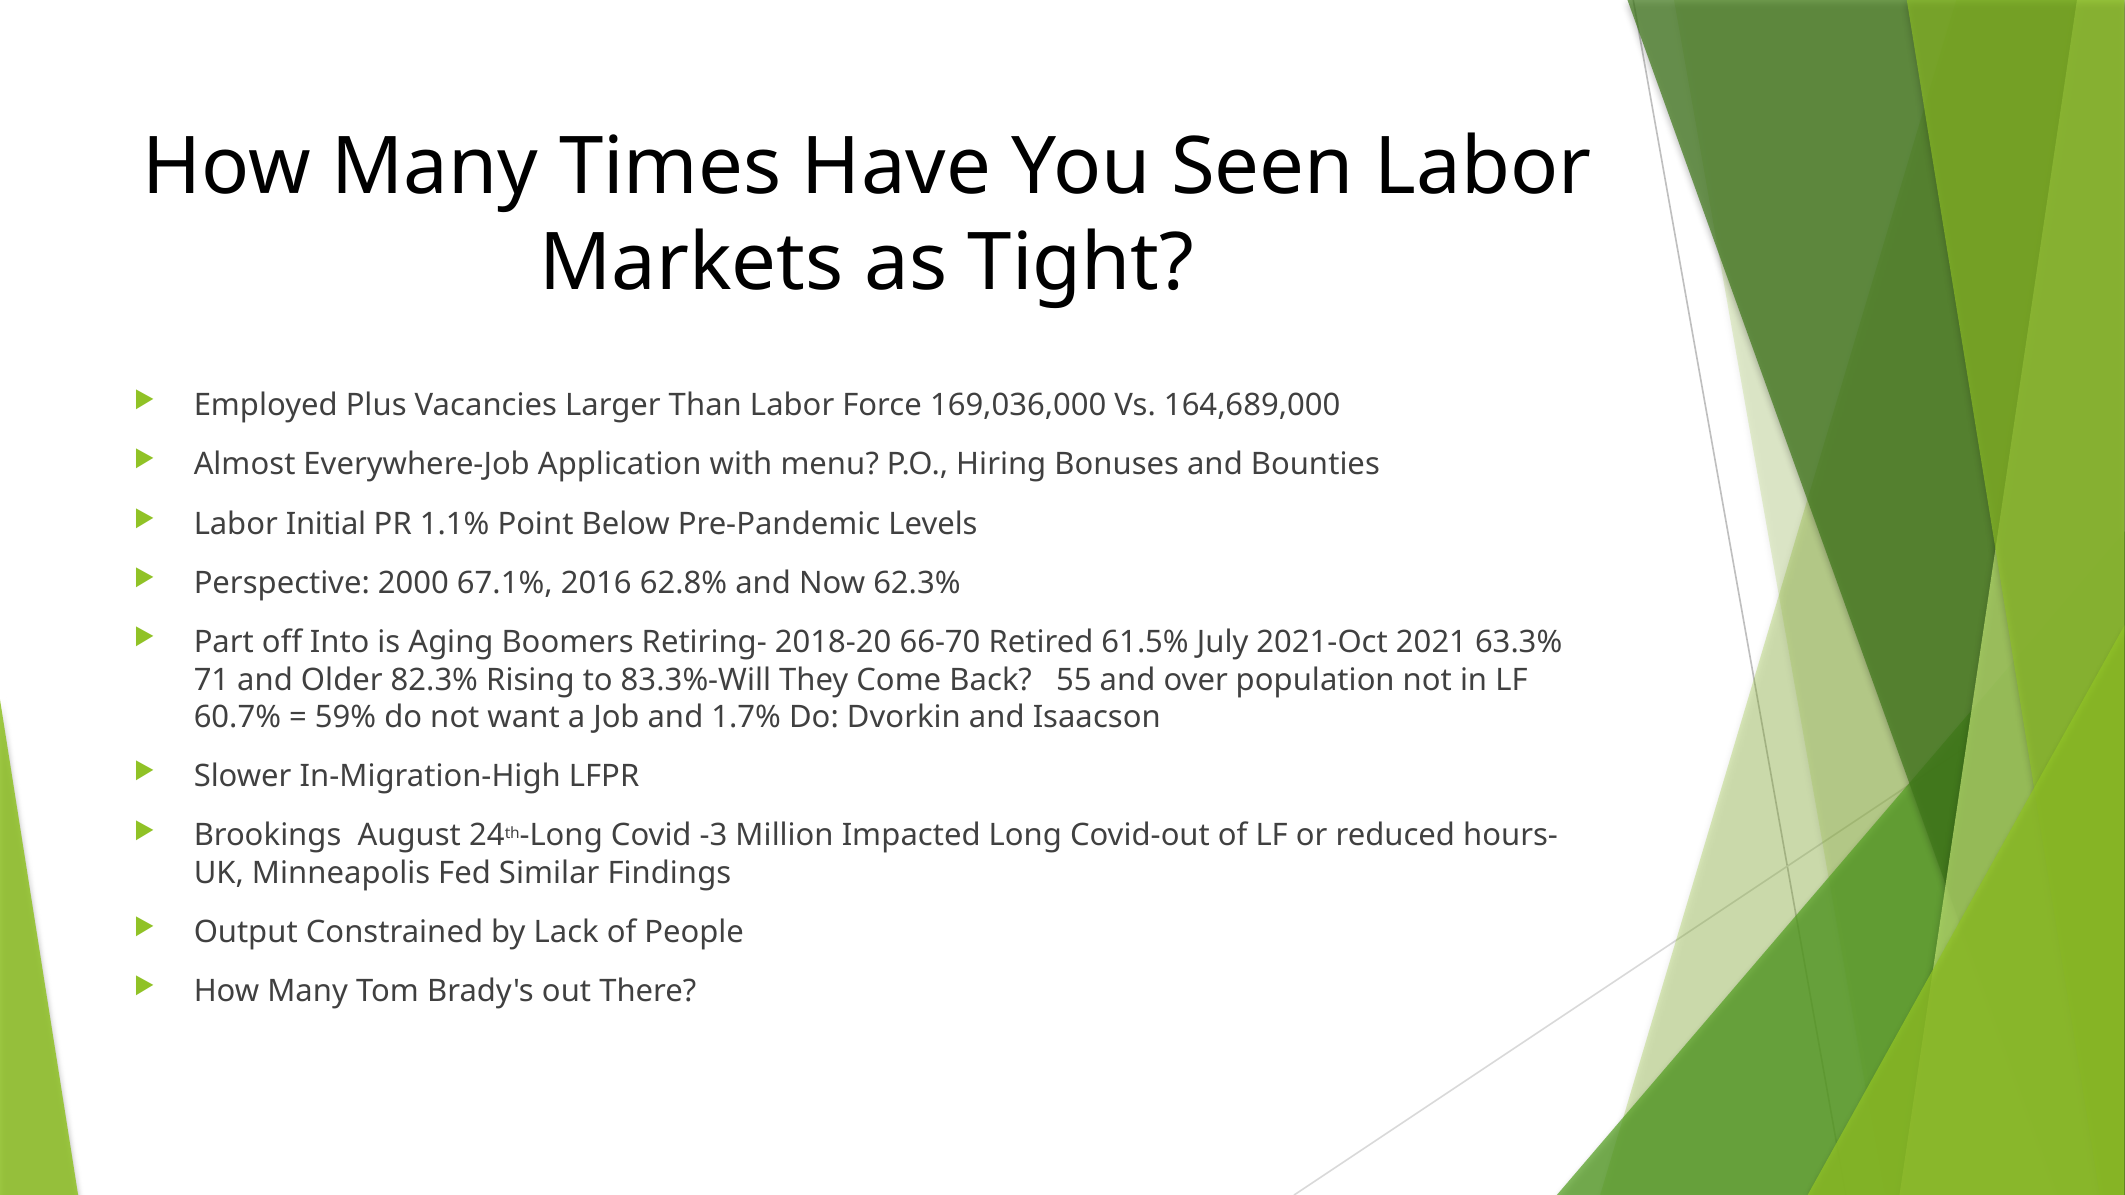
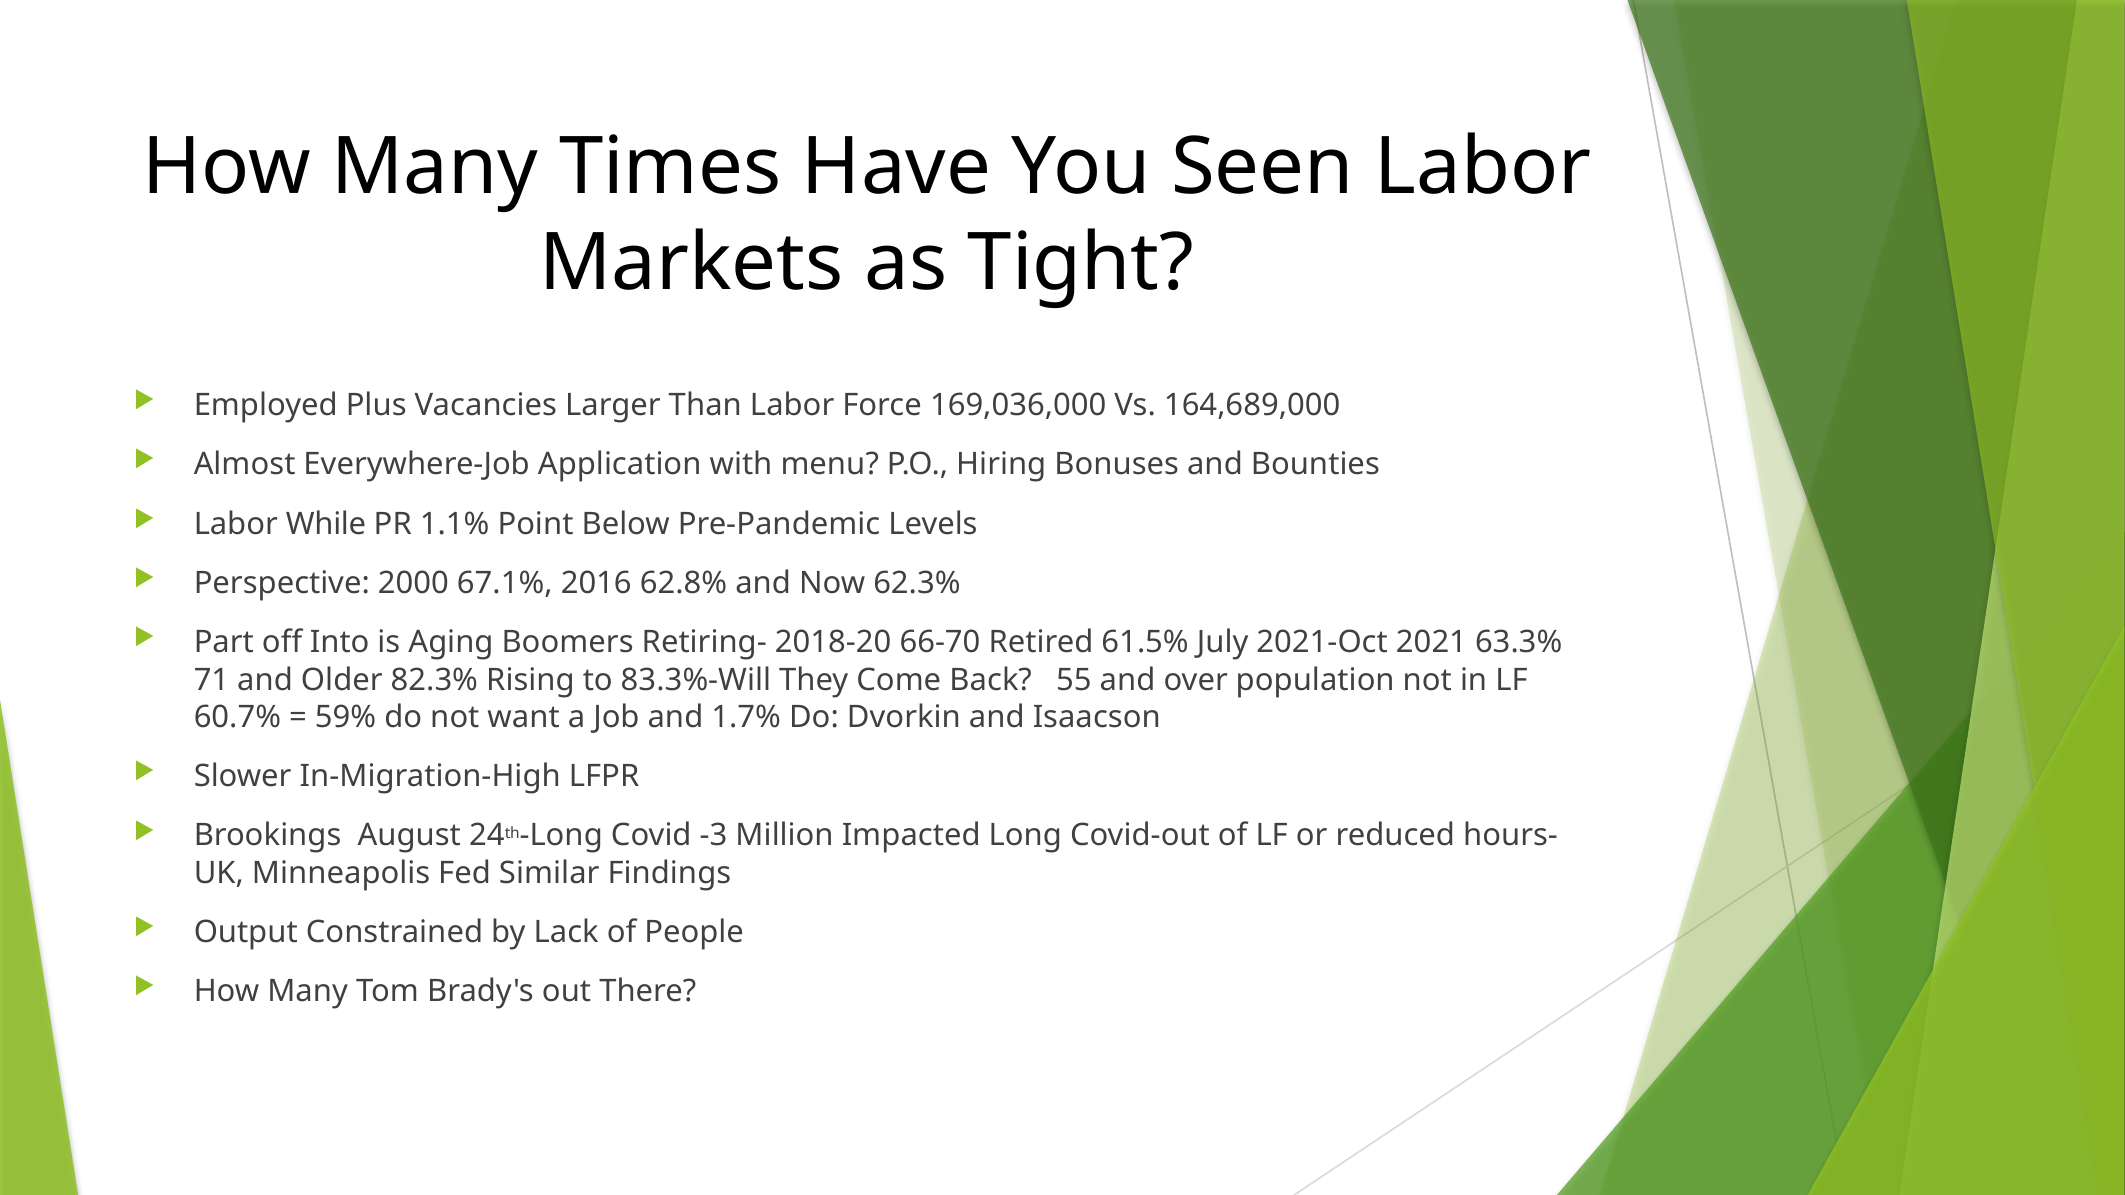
Initial: Initial -> While
